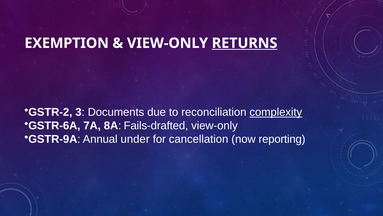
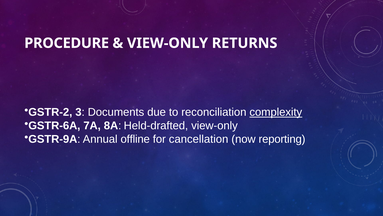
EXEMPTION: EXEMPTION -> PROCEDURE
RETURNS underline: present -> none
Fails-drafted: Fails-drafted -> Held-drafted
under: under -> offline
